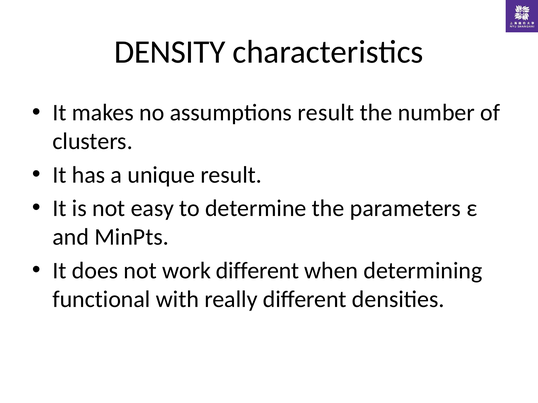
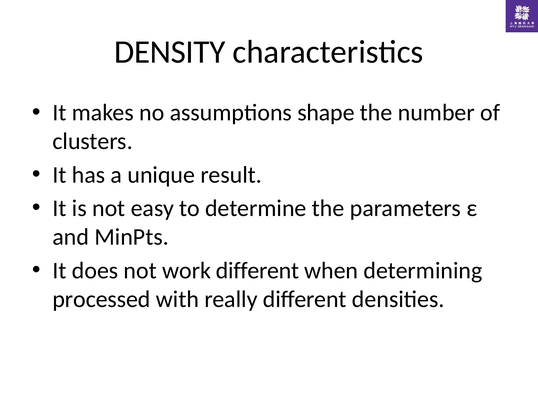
assumptions result: result -> shape
functional: functional -> processed
